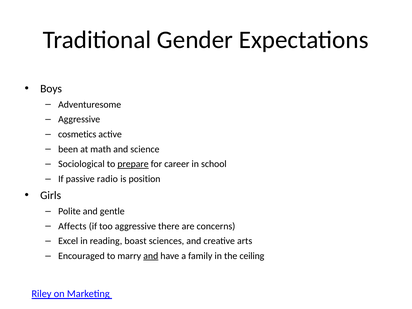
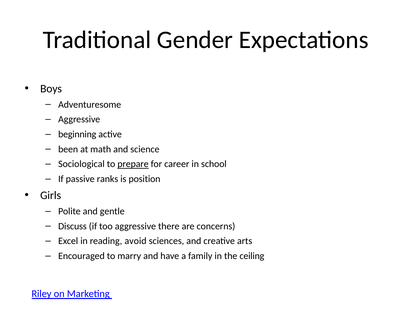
cosmetics: cosmetics -> beginning
radio: radio -> ranks
Affects: Affects -> Discuss
boast: boast -> avoid
and at (151, 256) underline: present -> none
